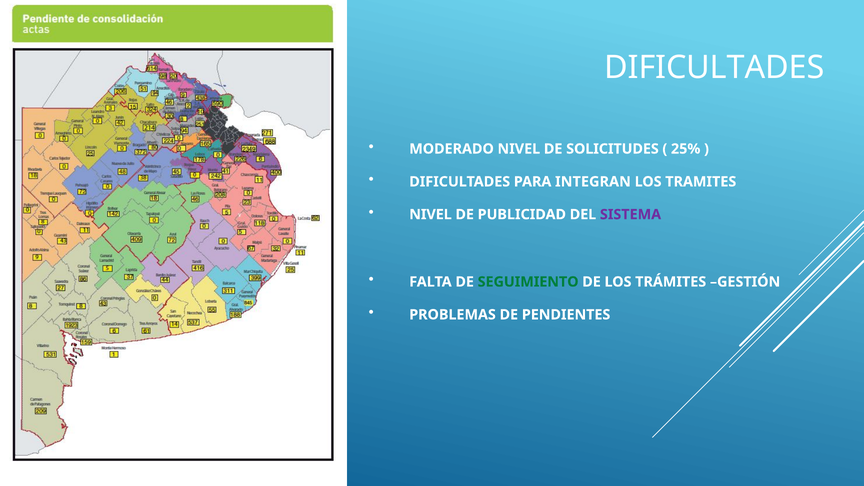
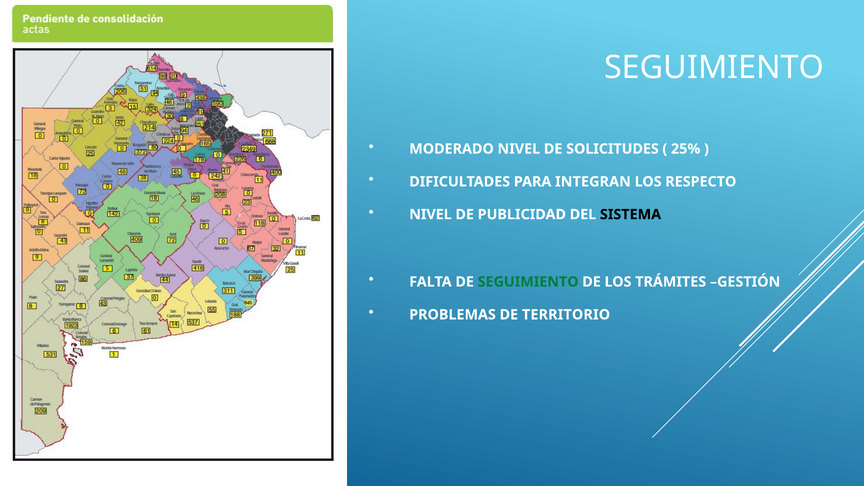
DIFICULTADES at (714, 68): DIFICULTADES -> SEGUIMIENTO
TRAMITES: TRAMITES -> RESPECTO
SISTEMA colour: purple -> black
PENDIENTES: PENDIENTES -> TERRITORIO
